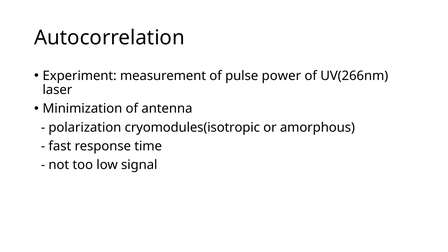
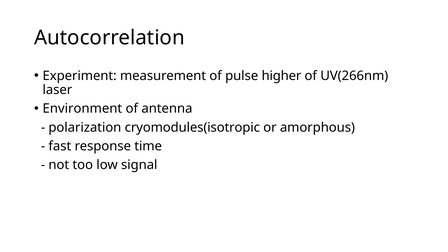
power: power -> higher
Minimization: Minimization -> Environment
